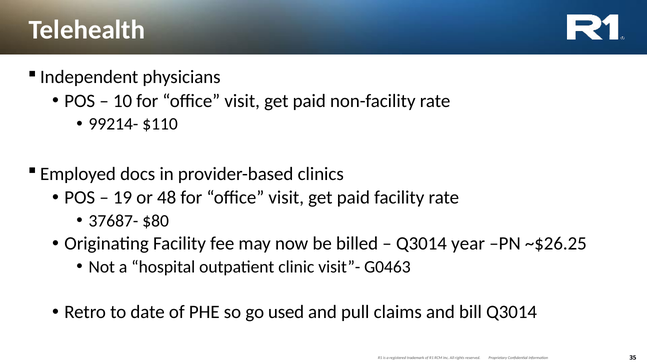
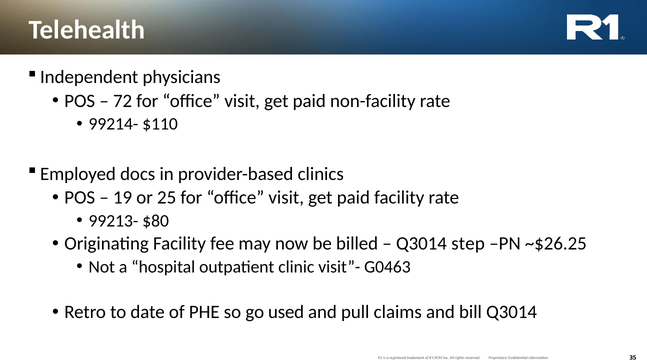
10: 10 -> 72
48: 48 -> 25
37687-: 37687- -> 99213-
year: year -> step
